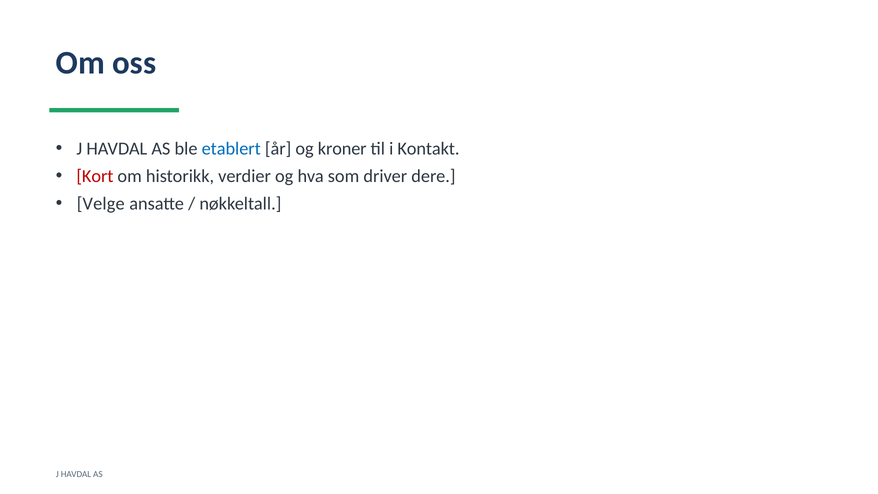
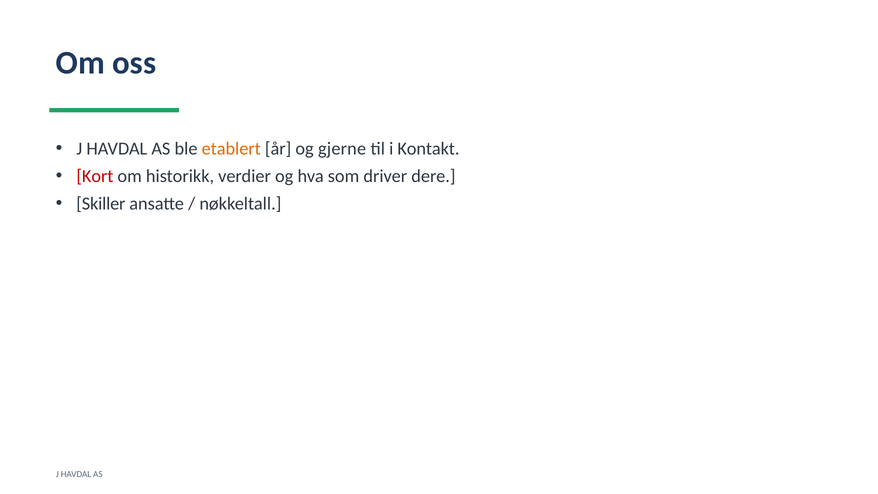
etablert colour: blue -> orange
kroner: kroner -> gjerne
Velge: Velge -> Skiller
